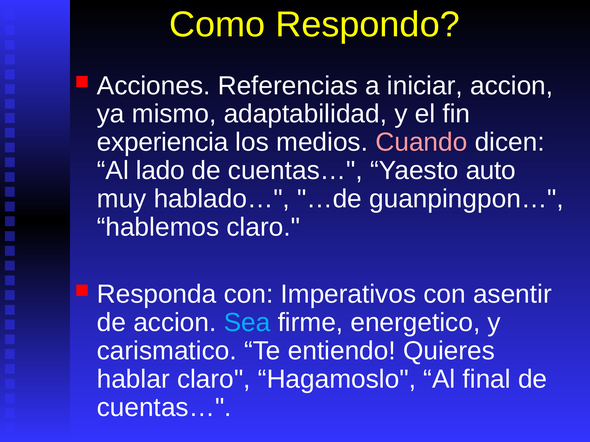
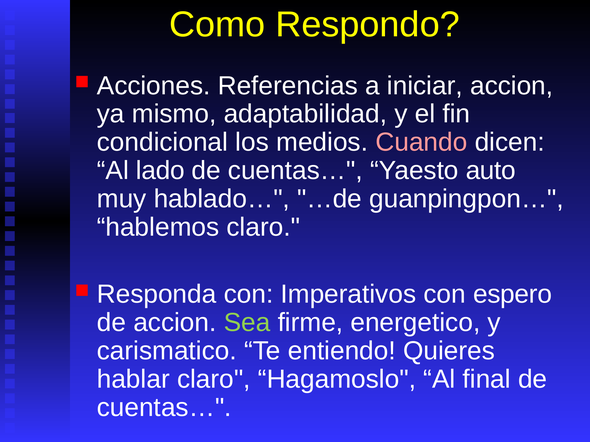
experiencia: experiencia -> condicional
asentir: asentir -> espero
Sea colour: light blue -> light green
